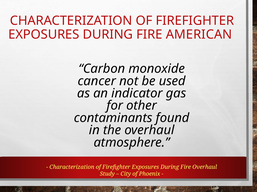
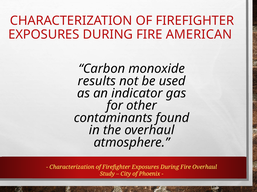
cancer: cancer -> results
